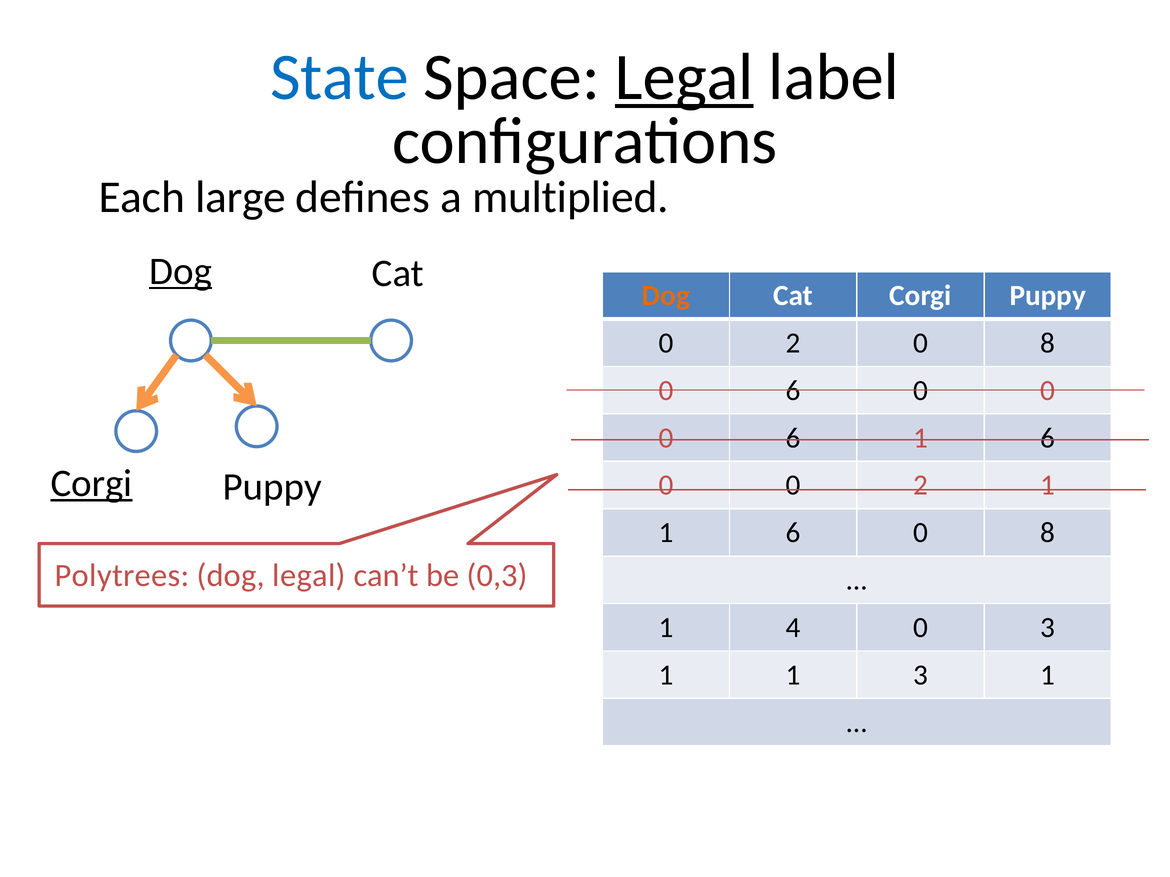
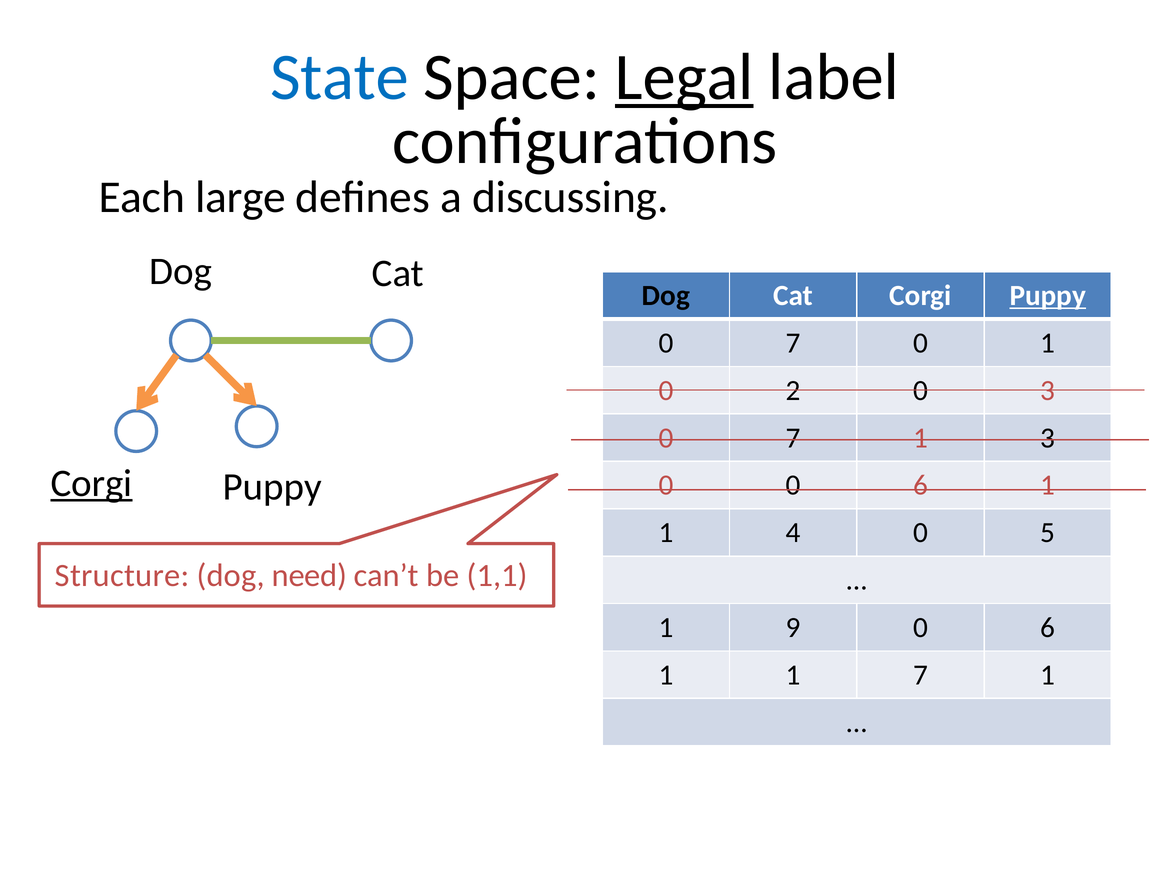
multiplied: multiplied -> discussing
Dog at (181, 271) underline: present -> none
Dog at (666, 296) colour: orange -> black
Puppy at (1048, 296) underline: none -> present
2 at (793, 343): 2 -> 7
8 at (1048, 343): 8 -> 1
6 at (793, 391): 6 -> 2
0 at (1048, 391): 0 -> 3
6 at (793, 438): 6 -> 7
6 at (1048, 438): 6 -> 3
0 0 2: 2 -> 6
6 at (793, 533): 6 -> 4
8 at (1048, 533): 8 -> 5
Polytrees: Polytrees -> Structure
dog legal: legal -> need
0,3: 0,3 -> 1,1
4: 4 -> 9
3 at (1048, 628): 3 -> 6
1 3: 3 -> 7
